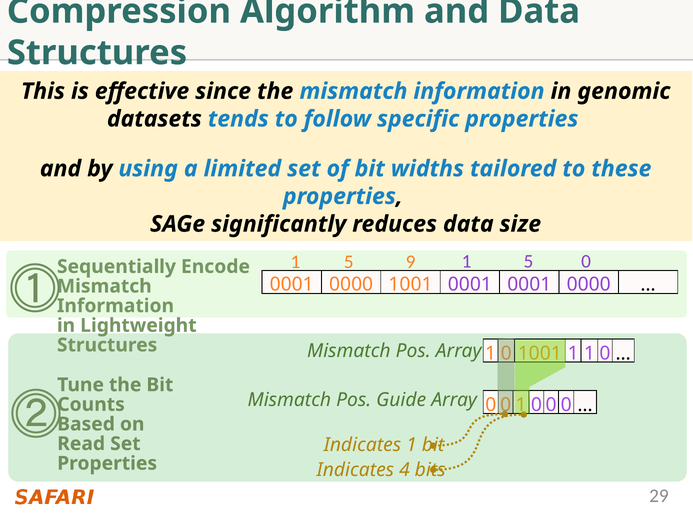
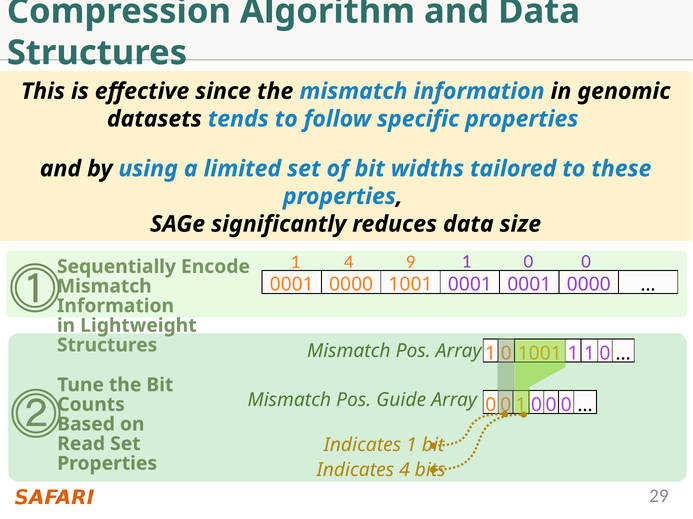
5 at (349, 262): 5 -> 4
9 1 5: 5 -> 0
